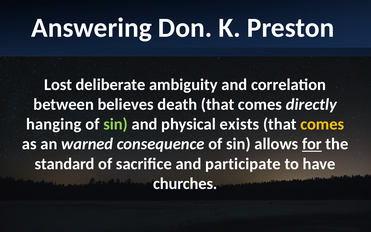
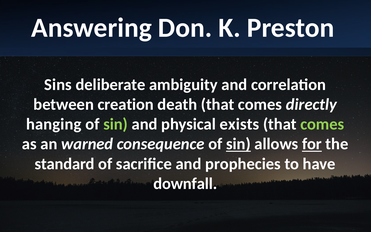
Lost: Lost -> Sins
believes: believes -> creation
comes at (322, 124) colour: yellow -> light green
sin at (238, 144) underline: none -> present
participate: participate -> prophecies
churches: churches -> downfall
